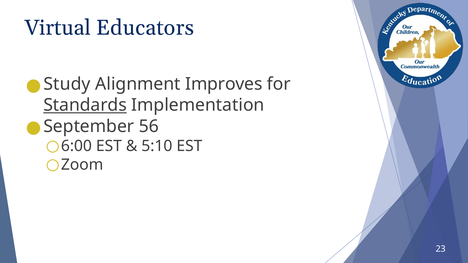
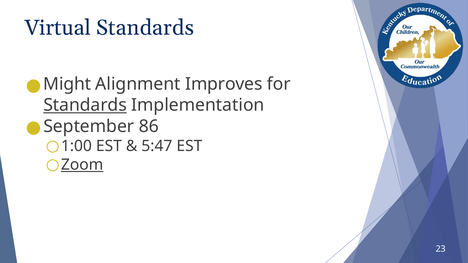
Virtual Educators: Educators -> Standards
Study: Study -> Might
56: 56 -> 86
6:00: 6:00 -> 1:00
5:10: 5:10 -> 5:47
Zoom underline: none -> present
